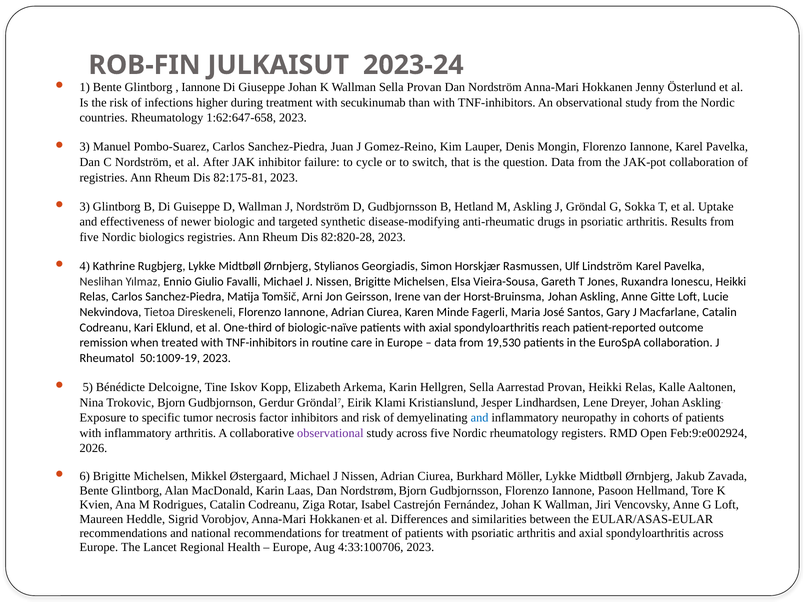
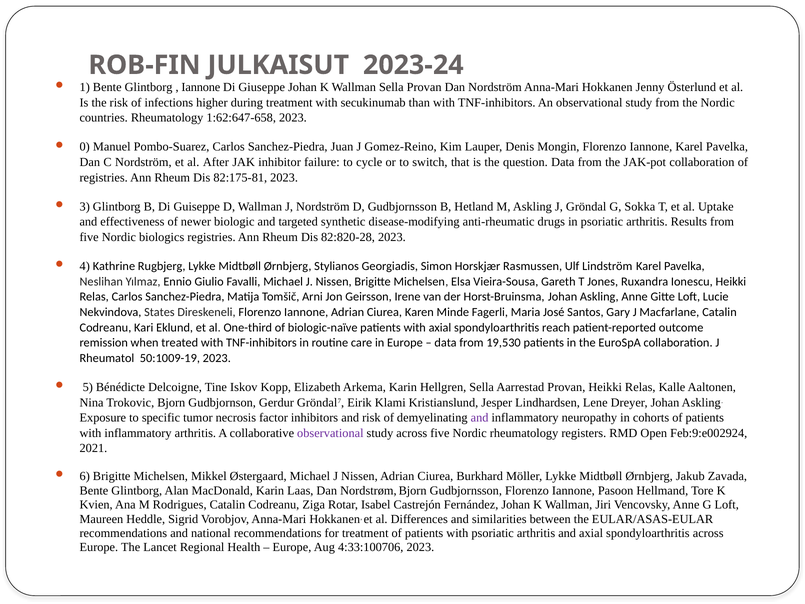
3 at (85, 147): 3 -> 0
Tietoa: Tietoa -> States
and at (480, 418) colour: blue -> purple
2026: 2026 -> 2021
